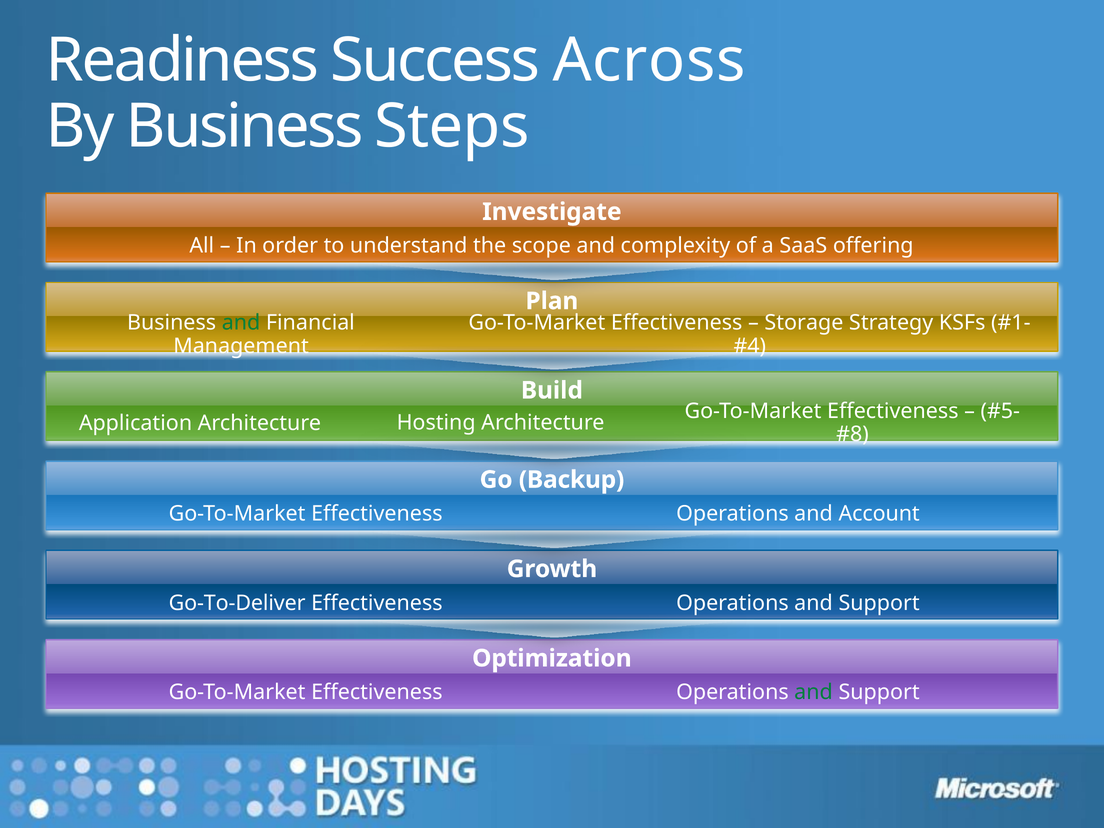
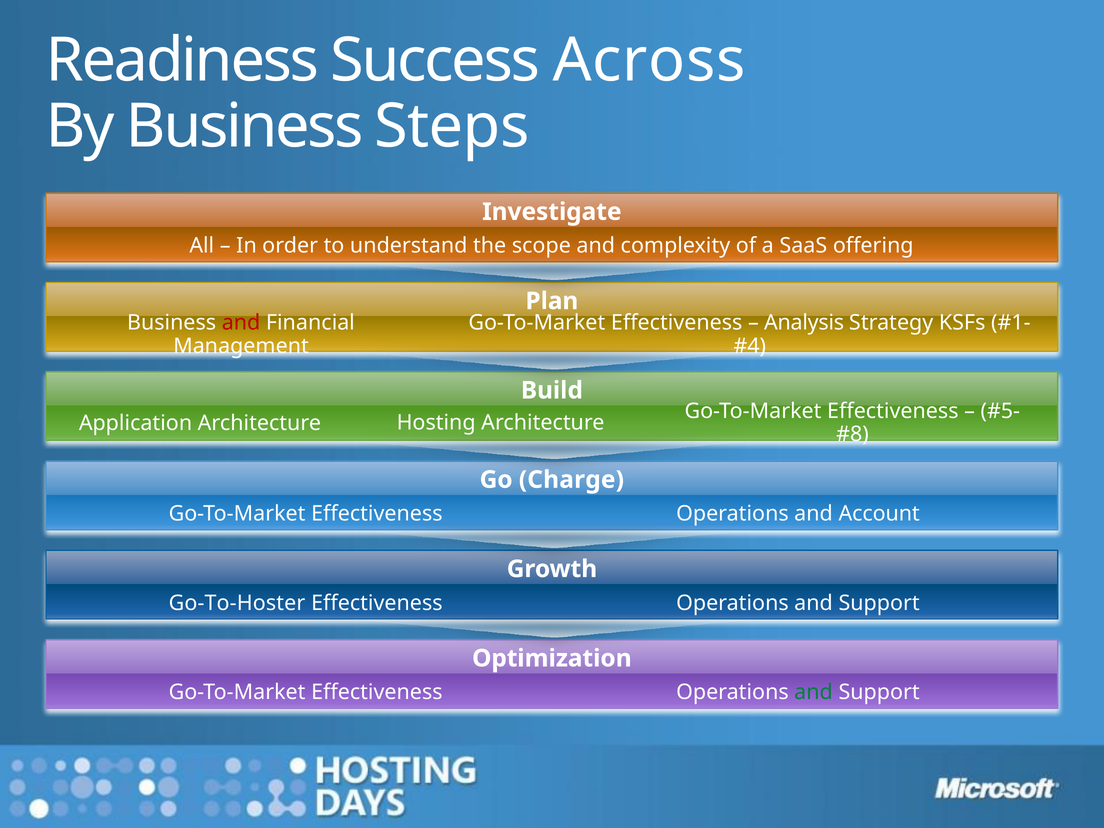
and at (241, 323) colour: green -> red
Storage: Storage -> Analysis
Backup: Backup -> Charge
Go-To-Deliver: Go-To-Deliver -> Go-To-Hoster
